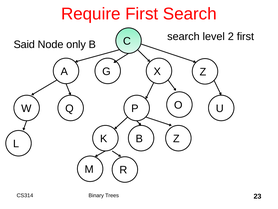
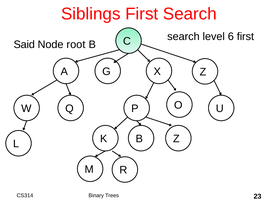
Require: Require -> Siblings
2: 2 -> 6
only: only -> root
